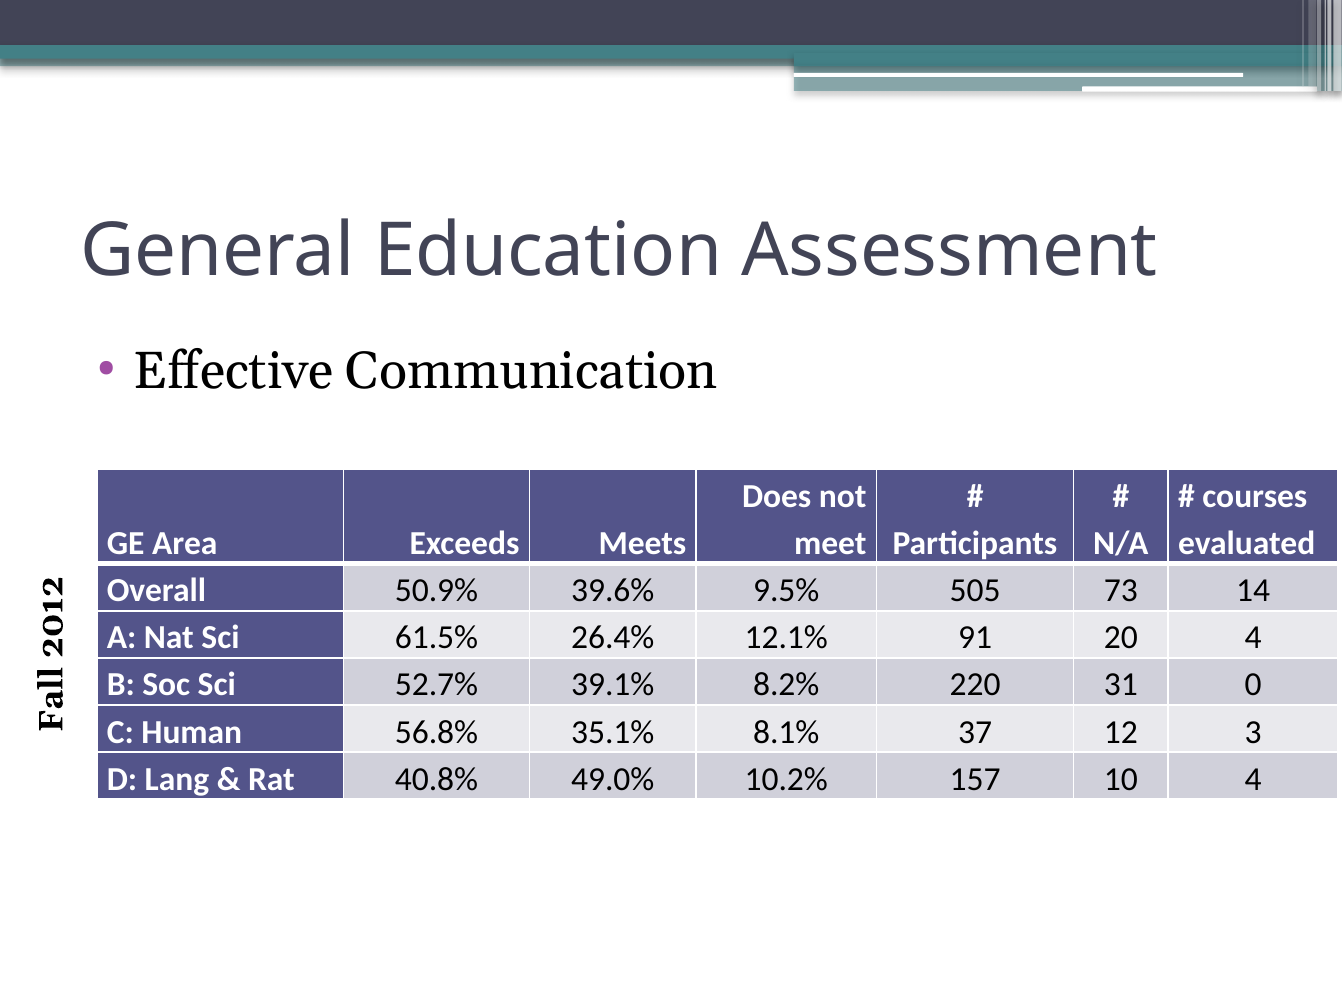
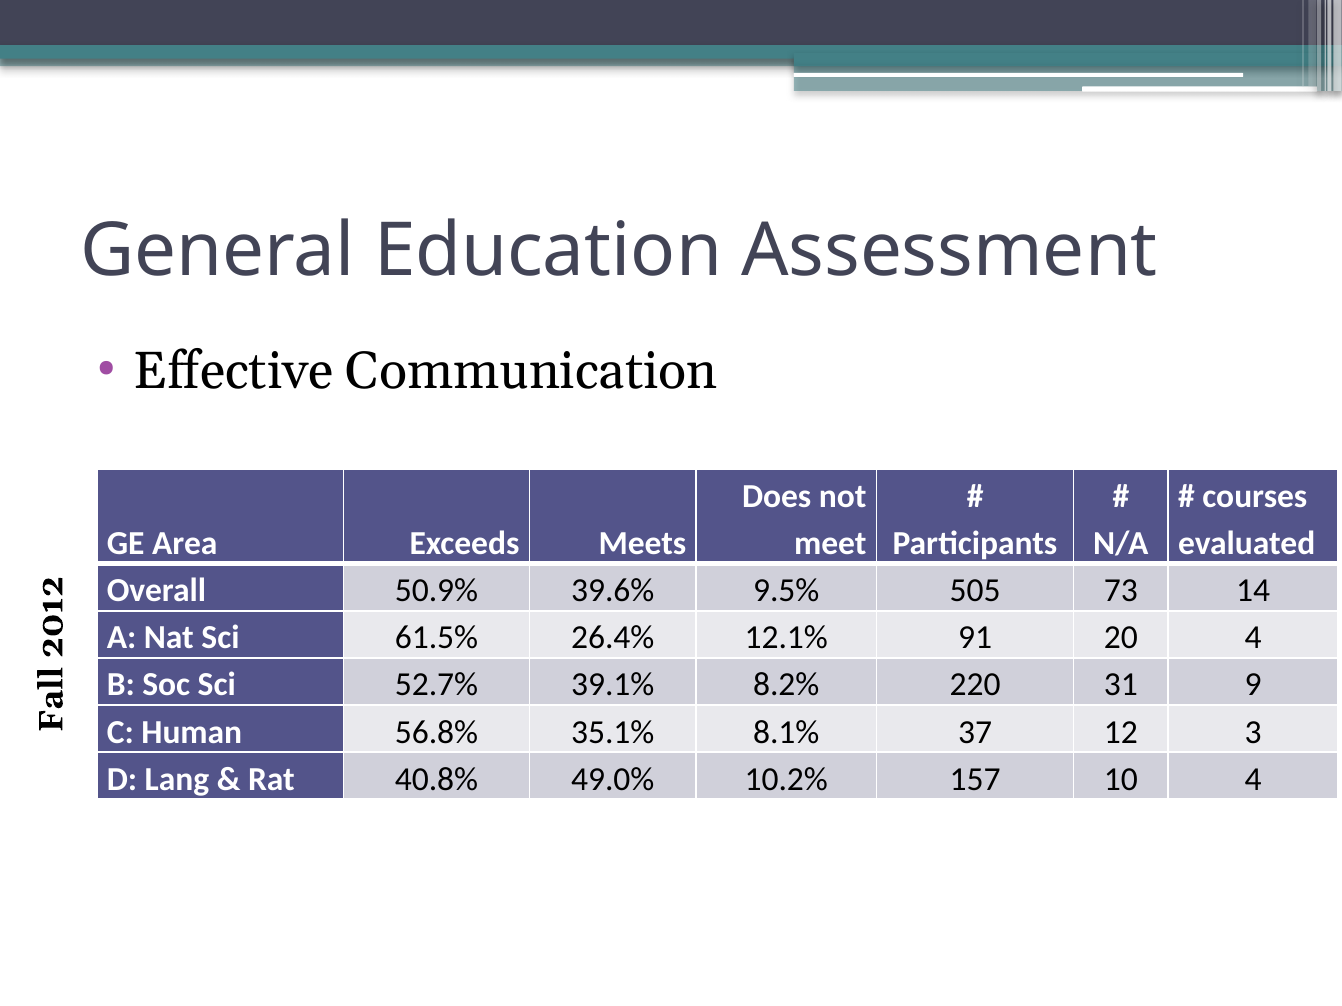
31 0: 0 -> 9
